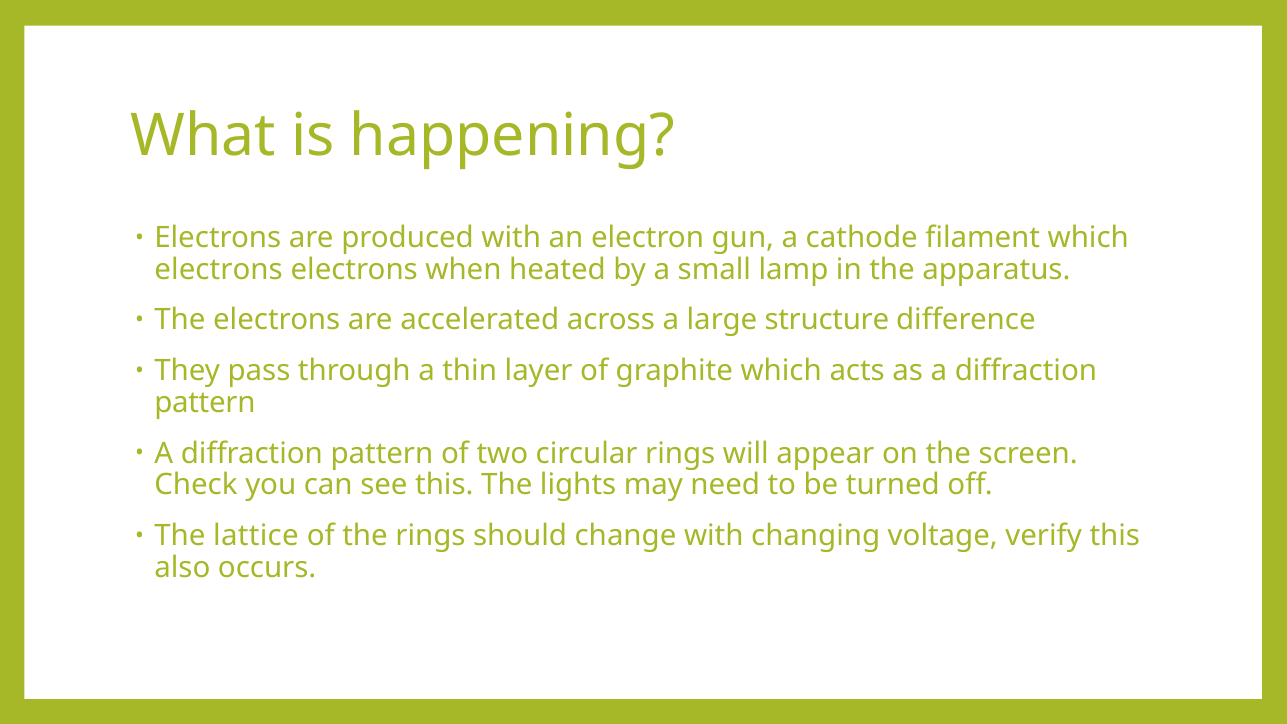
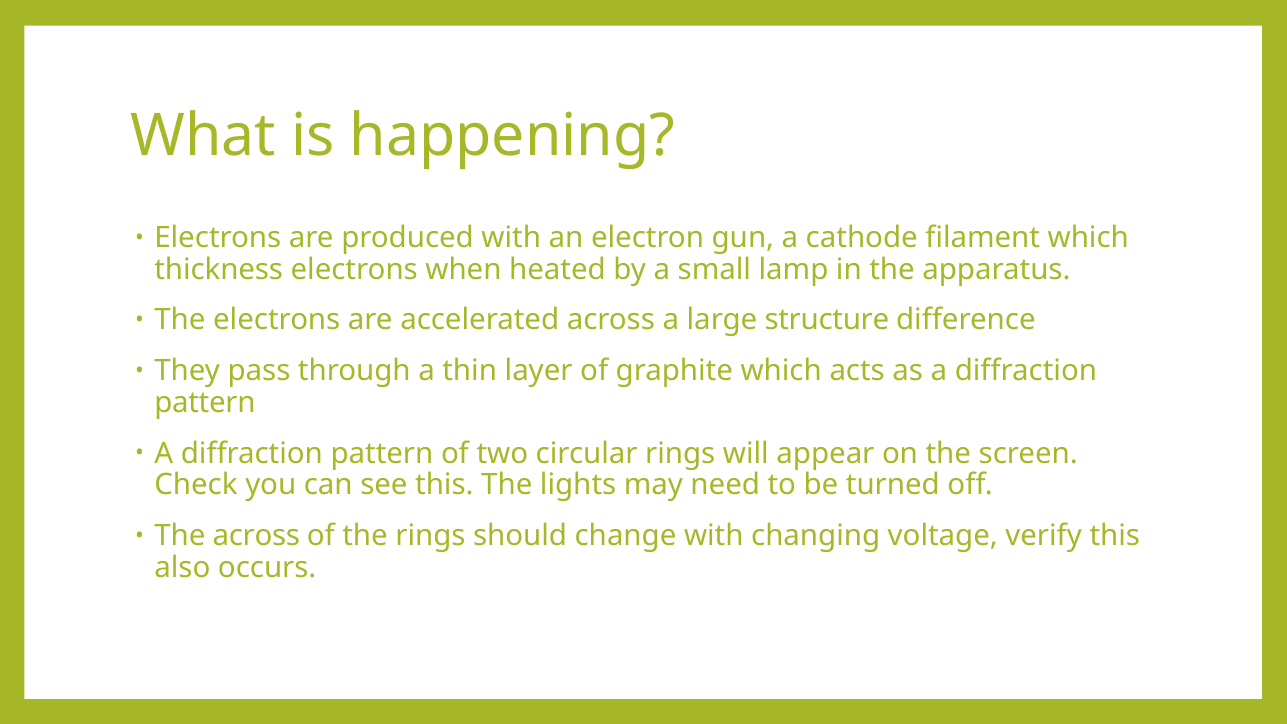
electrons at (219, 270): electrons -> thickness
The lattice: lattice -> across
